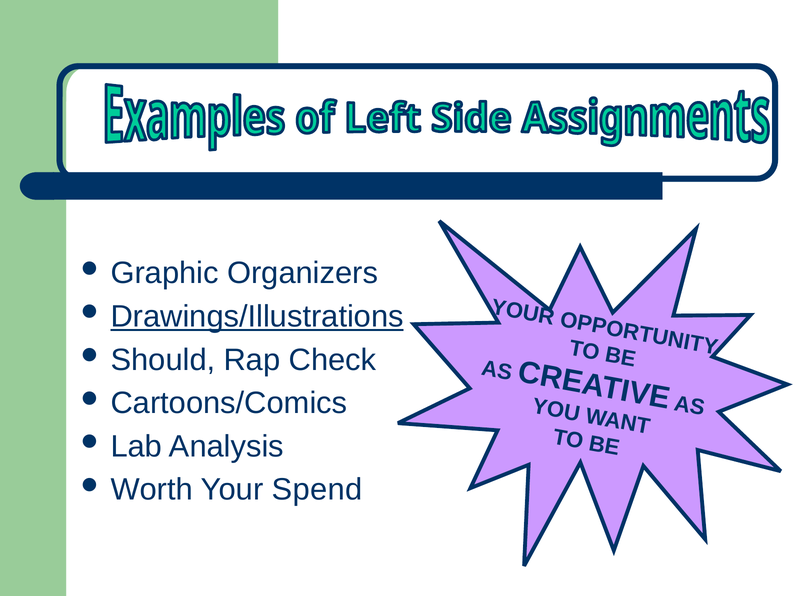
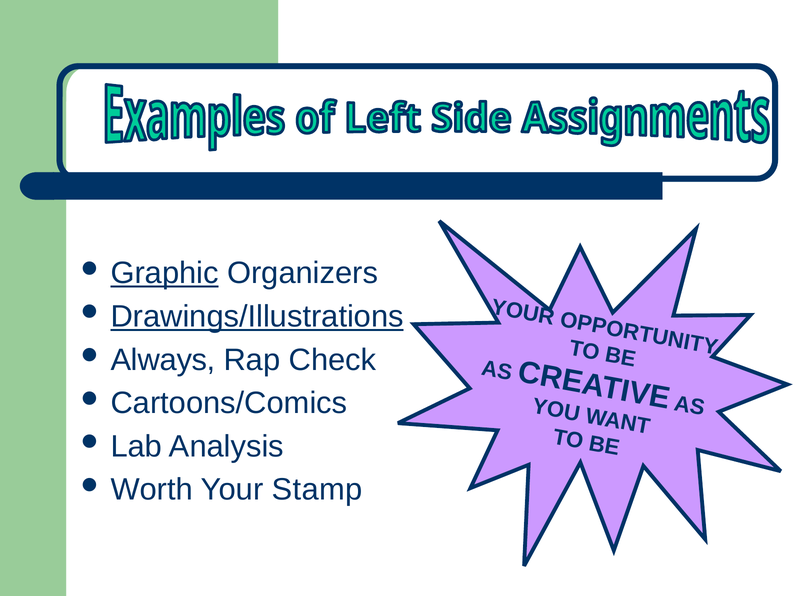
Graphic underline: none -> present
Should: Should -> Always
Spend: Spend -> Stamp
